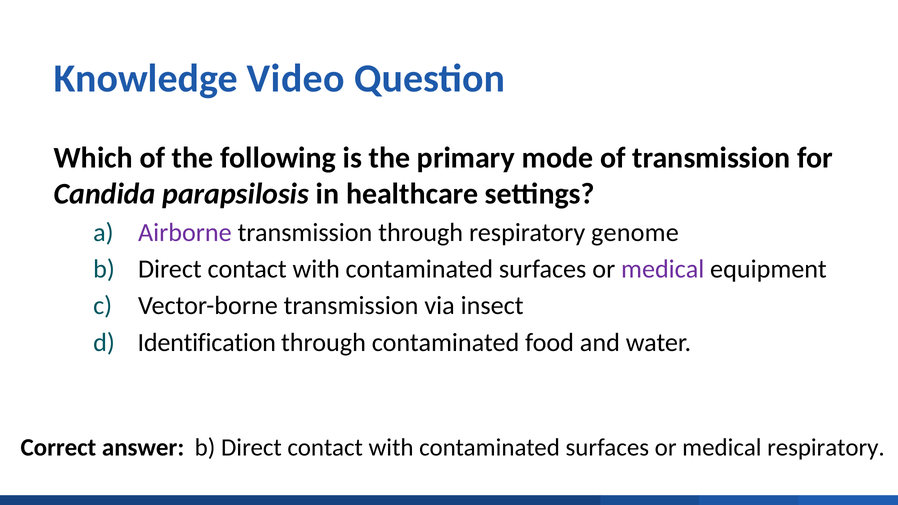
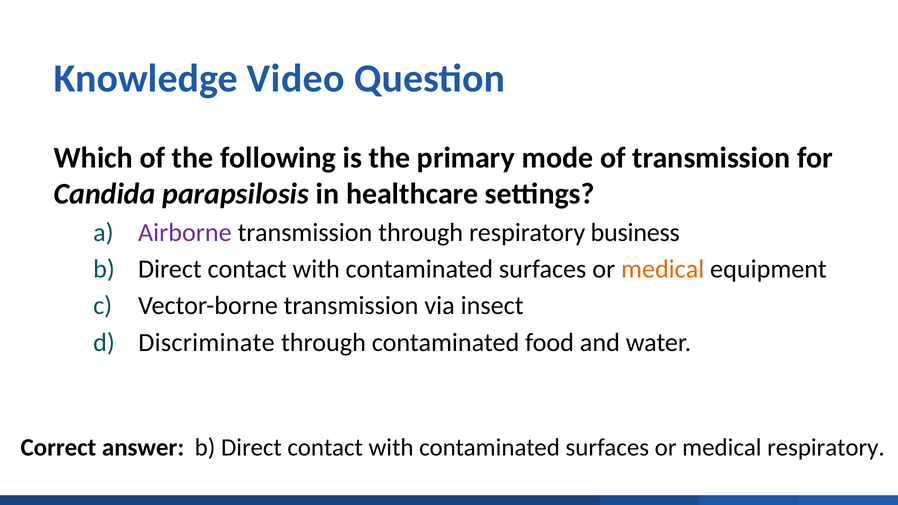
genome: genome -> business
medical at (663, 269) colour: purple -> orange
Identification: Identification -> Discriminate
